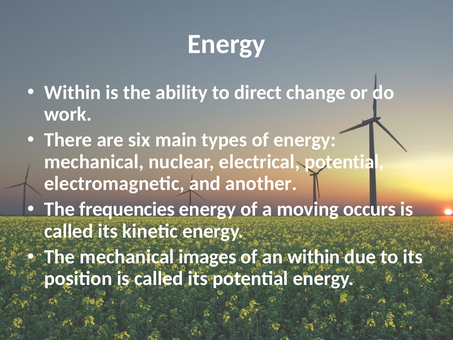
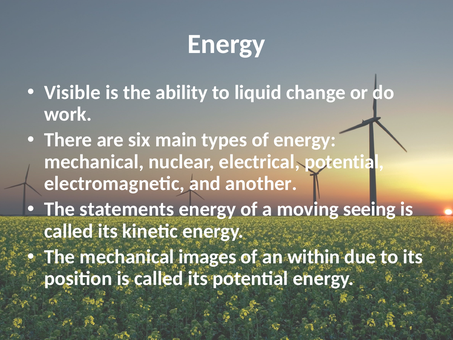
Within at (73, 92): Within -> Visible
direct: direct -> liquid
frequencies: frequencies -> statements
occurs: occurs -> seeing
